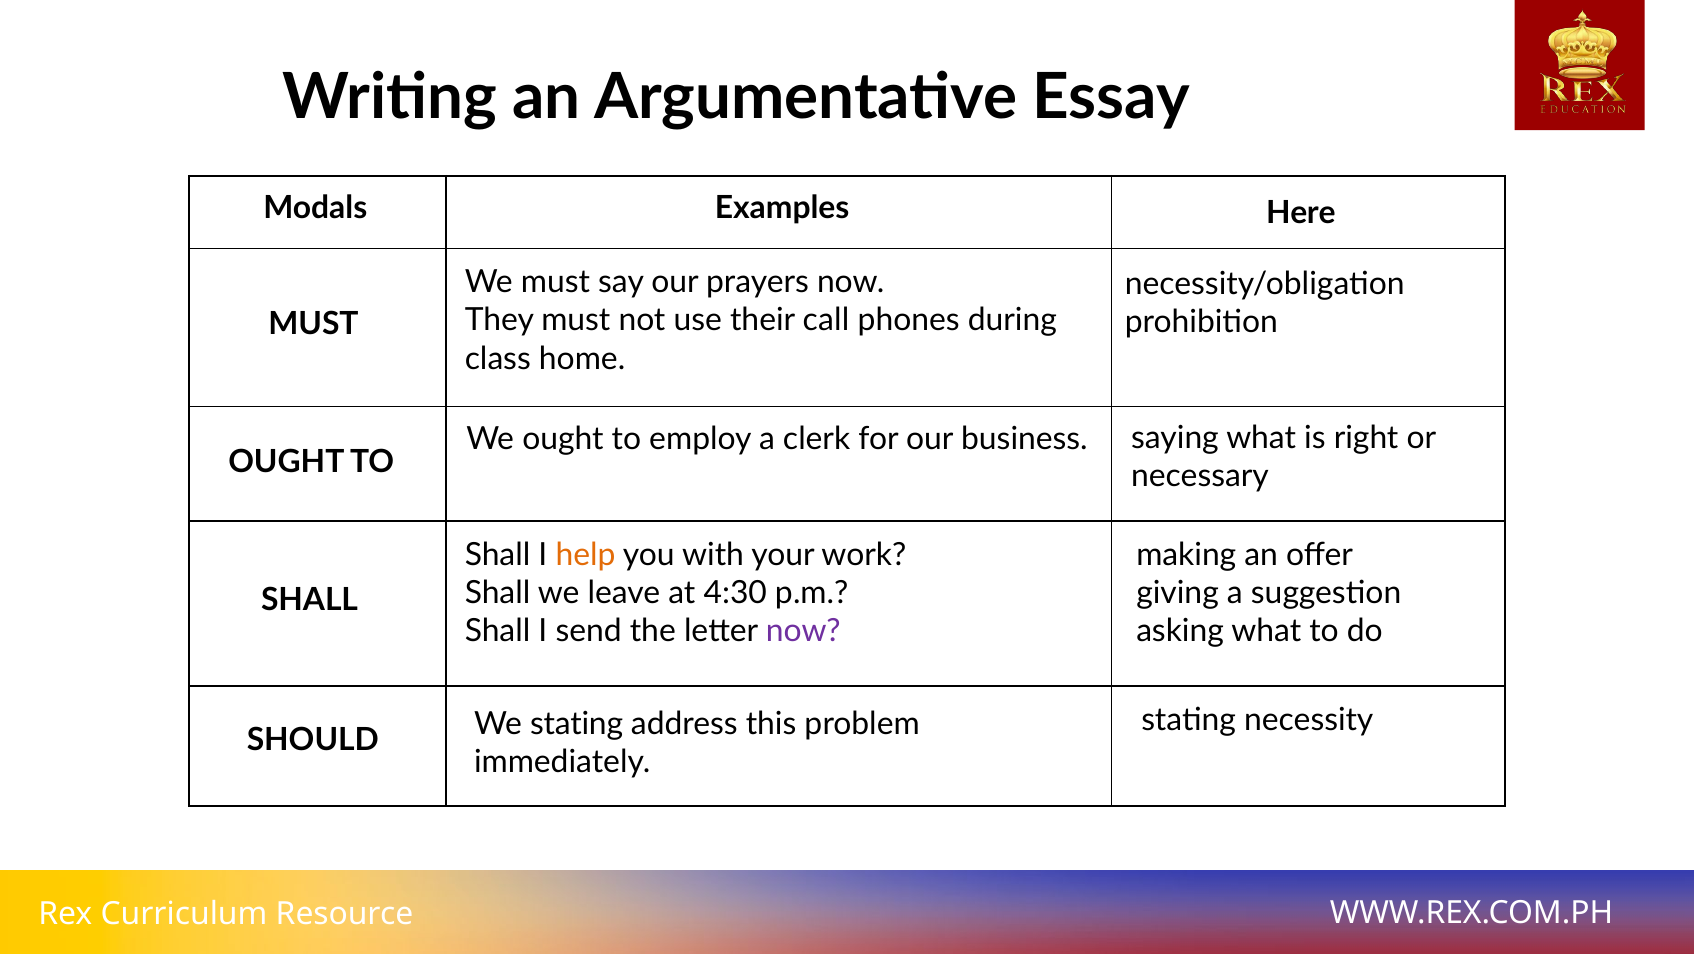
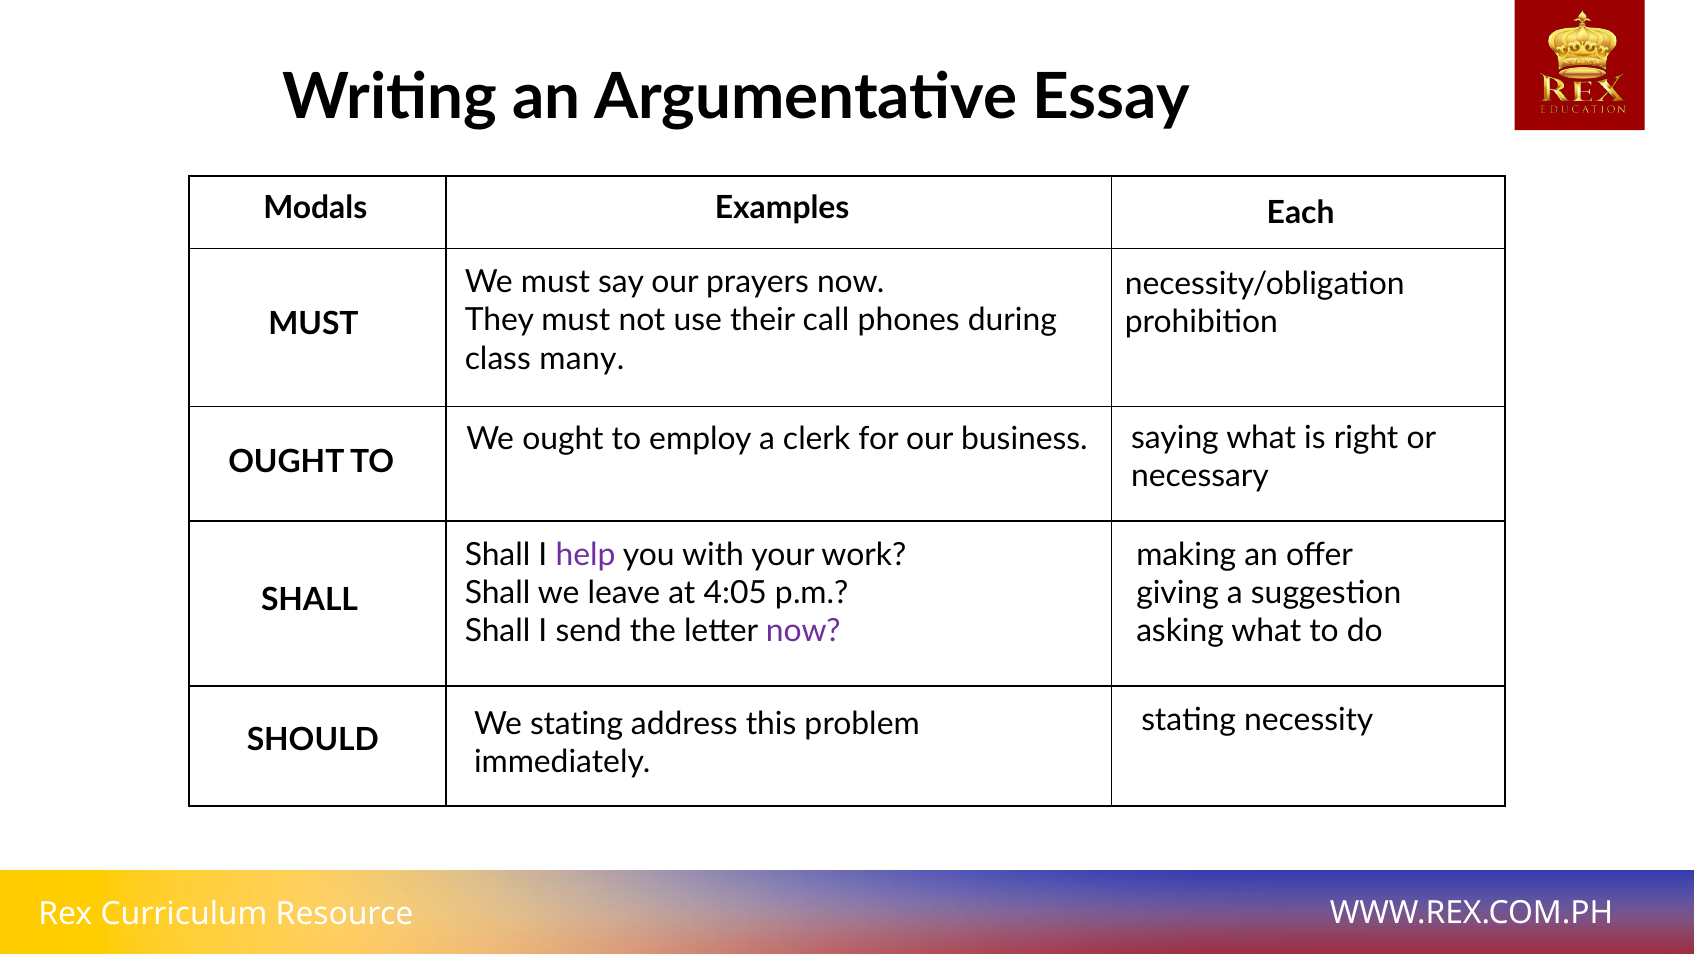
Here: Here -> Each
home: home -> many
help colour: orange -> purple
4:30: 4:30 -> 4:05
